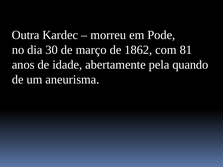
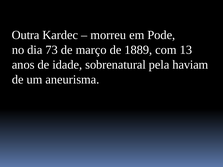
30: 30 -> 73
1862: 1862 -> 1889
81: 81 -> 13
abertamente: abertamente -> sobrenatural
quando: quando -> haviam
